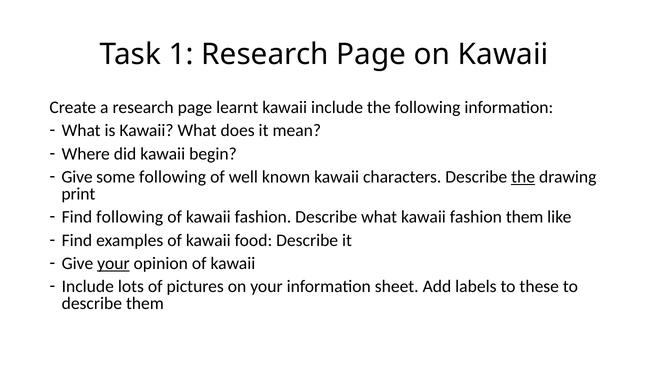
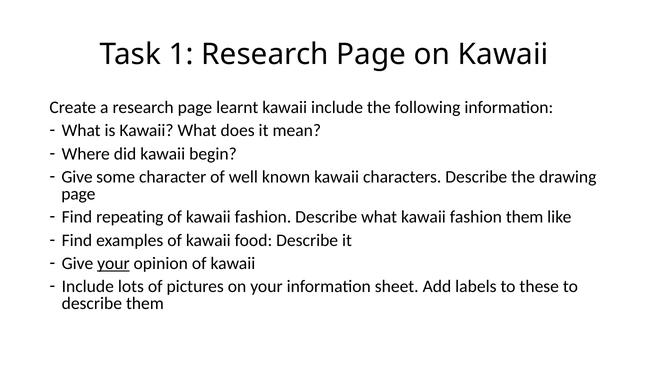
some following: following -> character
the at (523, 177) underline: present -> none
print at (78, 194): print -> page
Find following: following -> repeating
